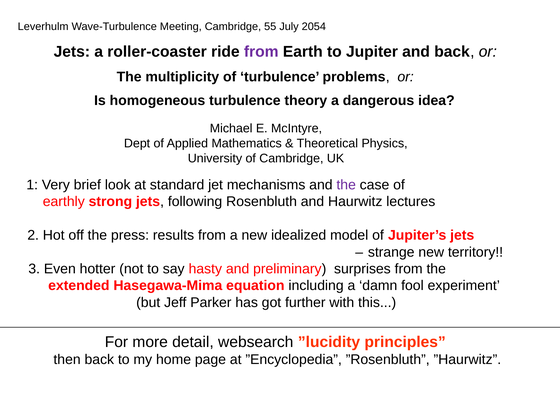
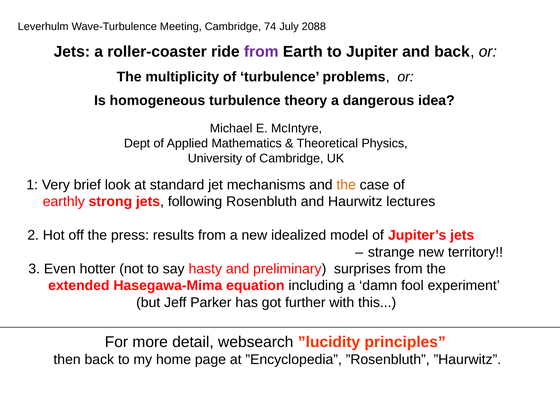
55: 55 -> 74
2054: 2054 -> 2088
the at (346, 185) colour: purple -> orange
